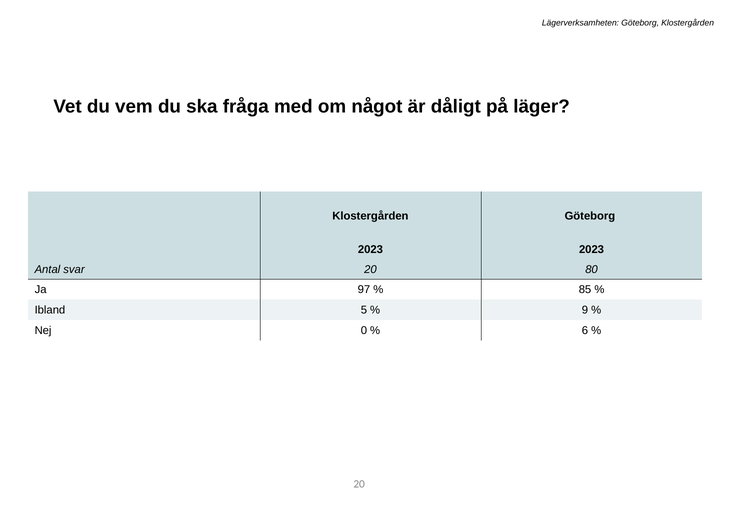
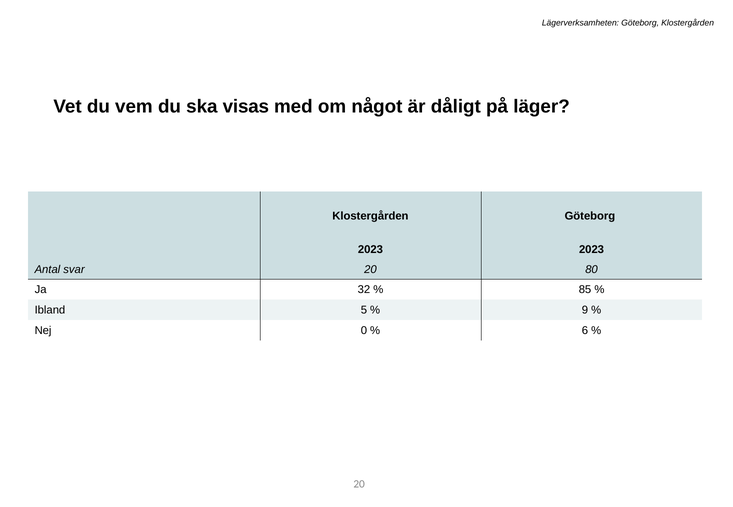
fråga: fråga -> visas
97: 97 -> 32
